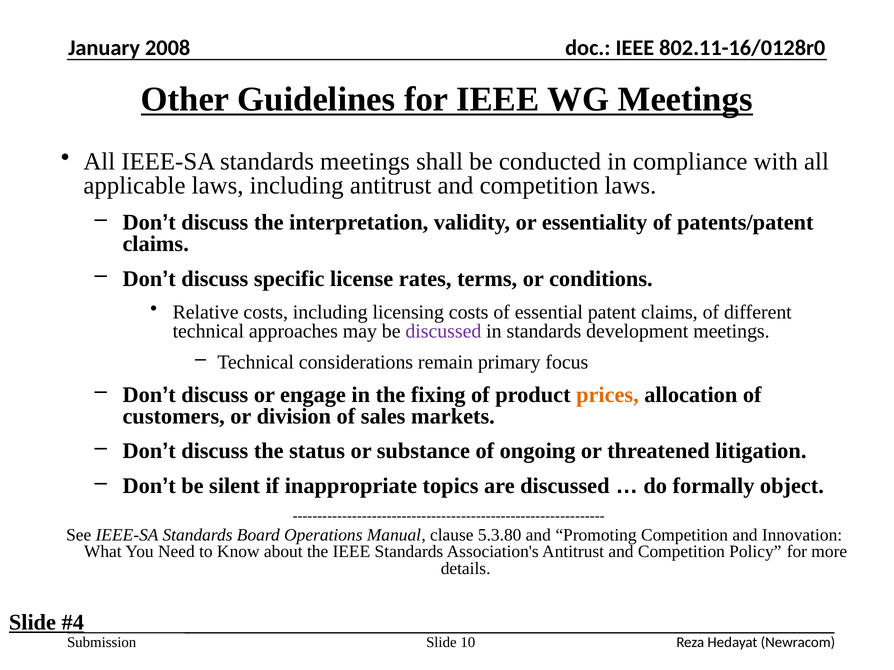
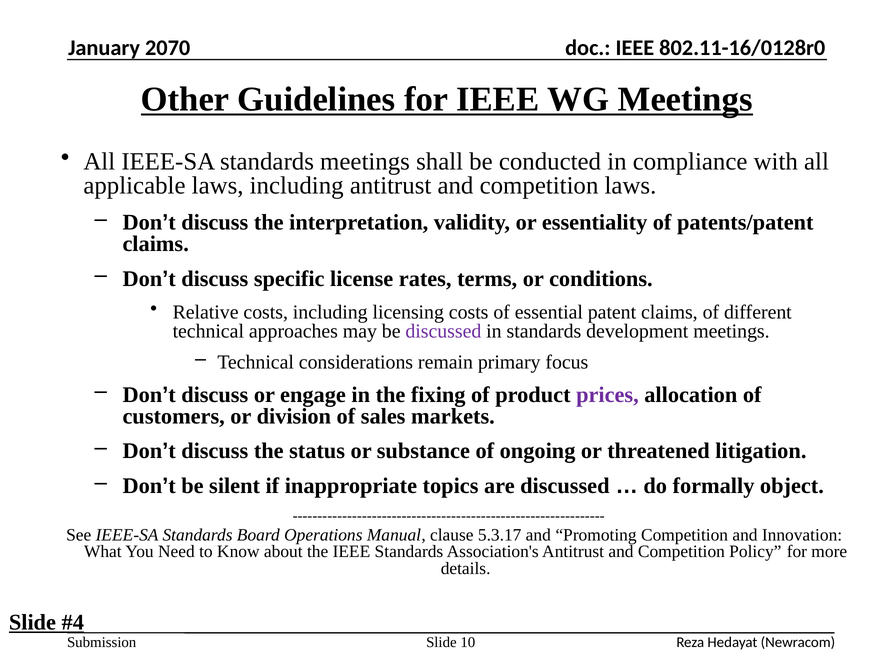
2008: 2008 -> 2070
prices colour: orange -> purple
5.3.80: 5.3.80 -> 5.3.17
